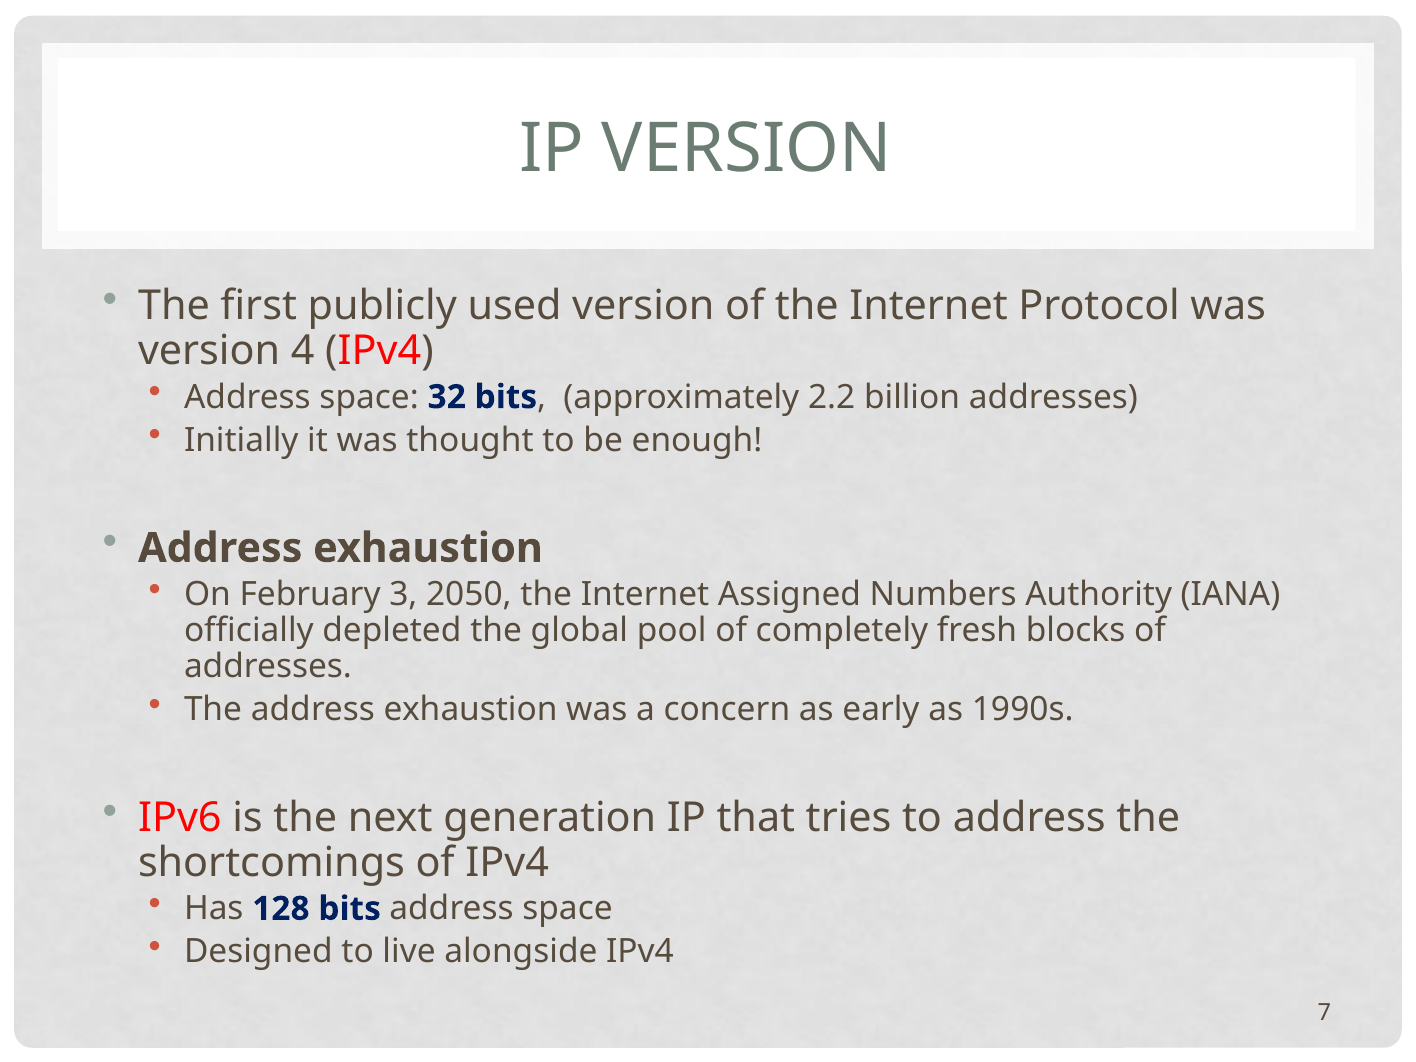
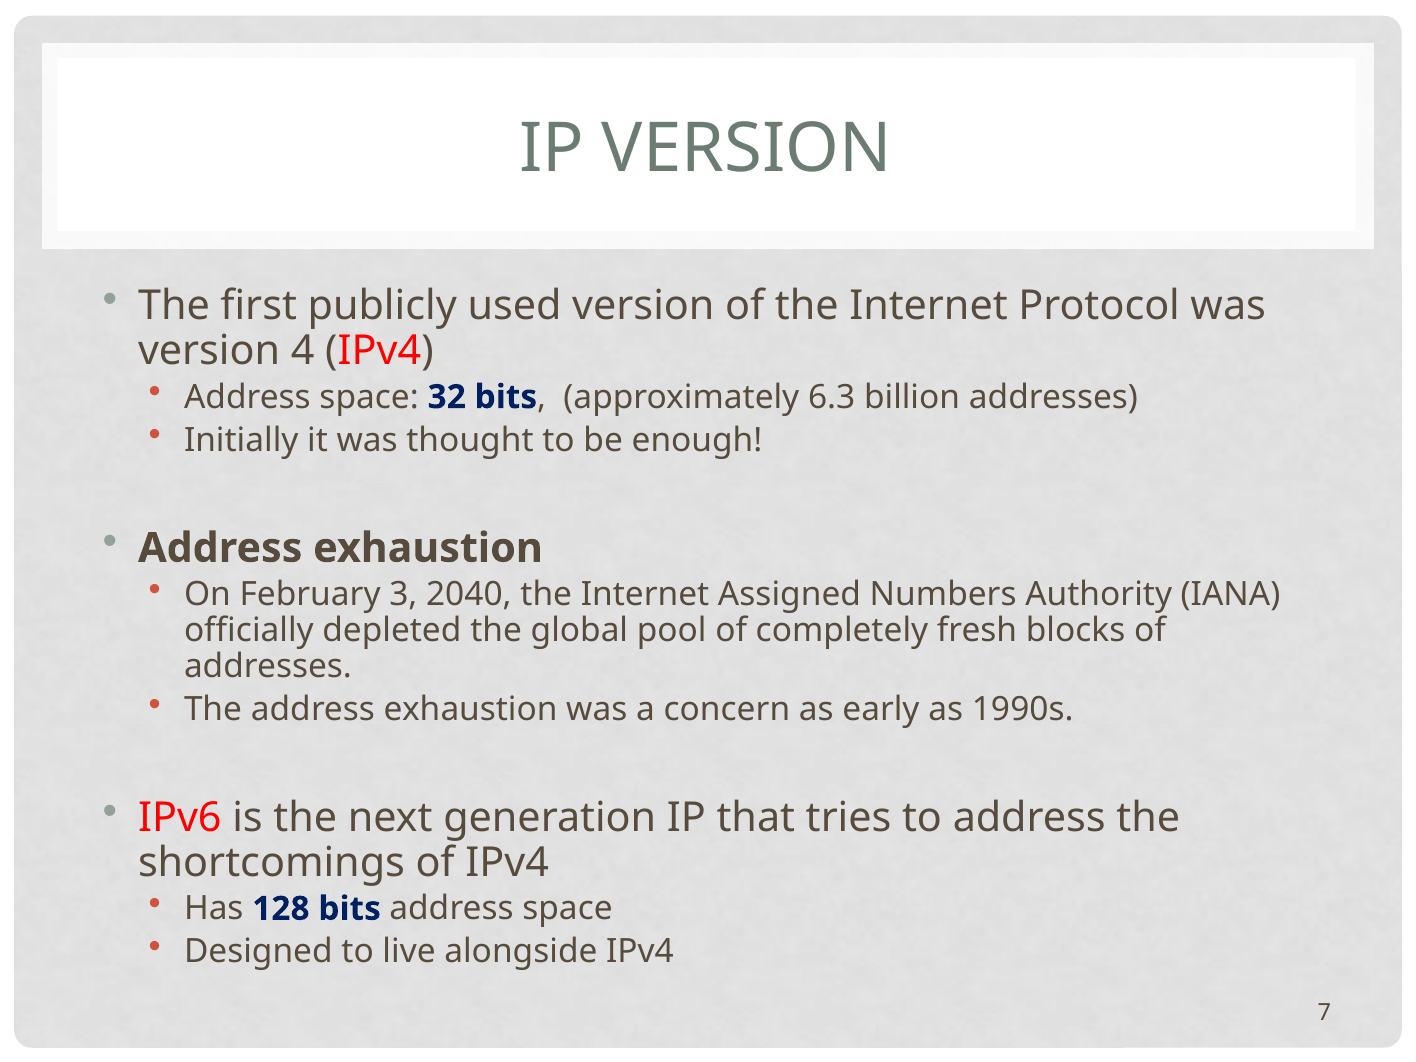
2.2: 2.2 -> 6.3
2050: 2050 -> 2040
